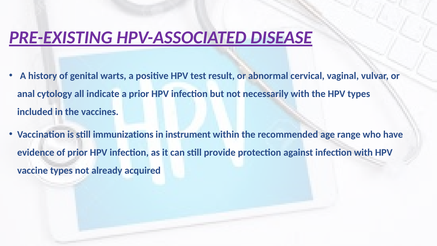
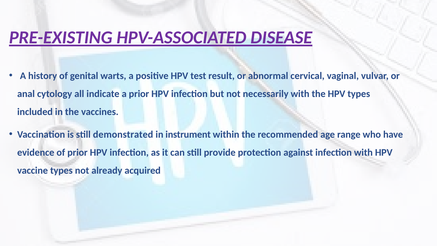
immunizations: immunizations -> demonstrated
